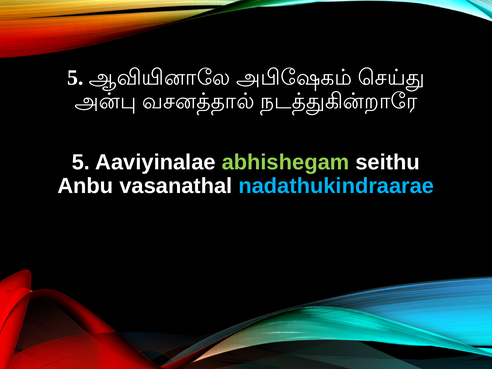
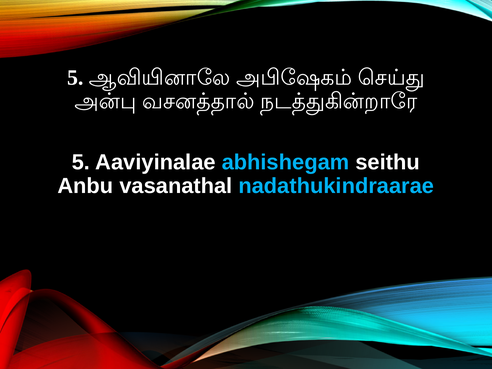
abhishegam colour: light green -> light blue
